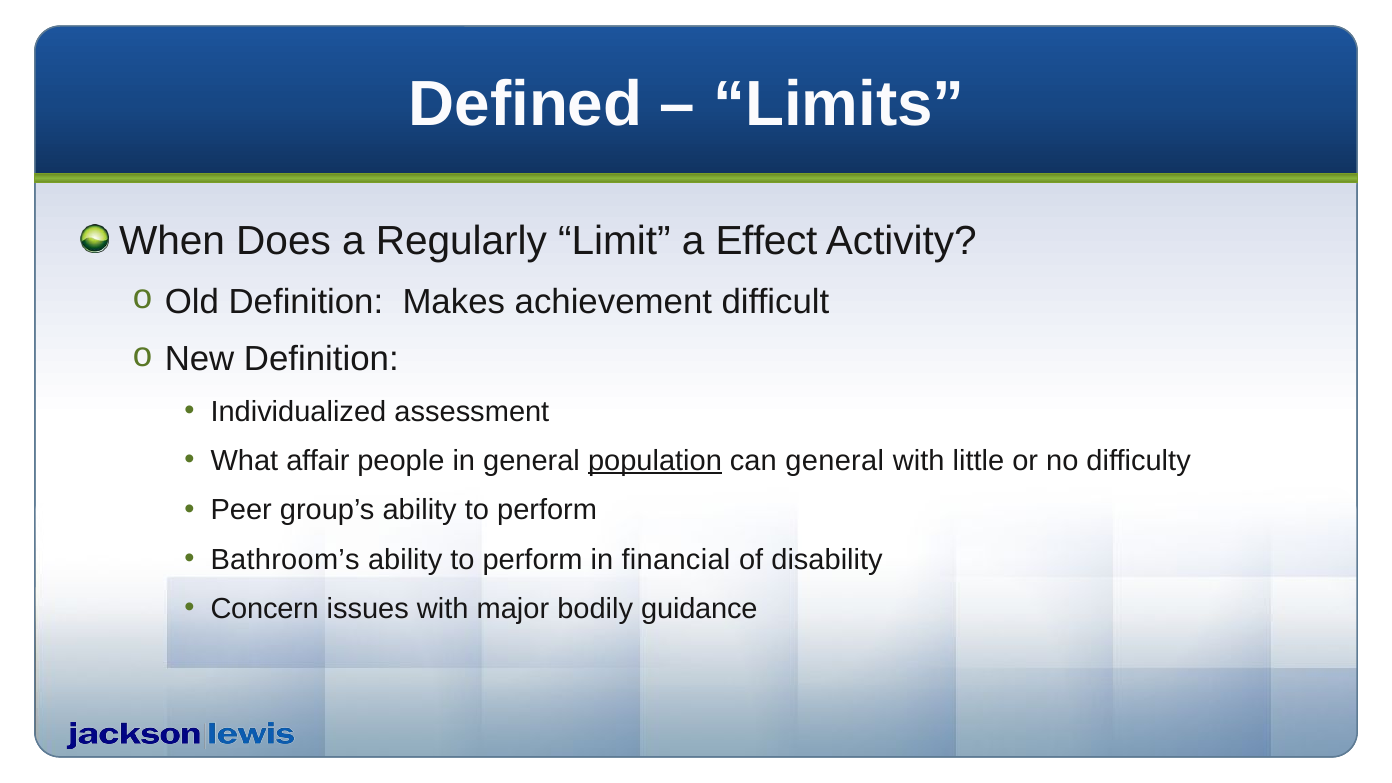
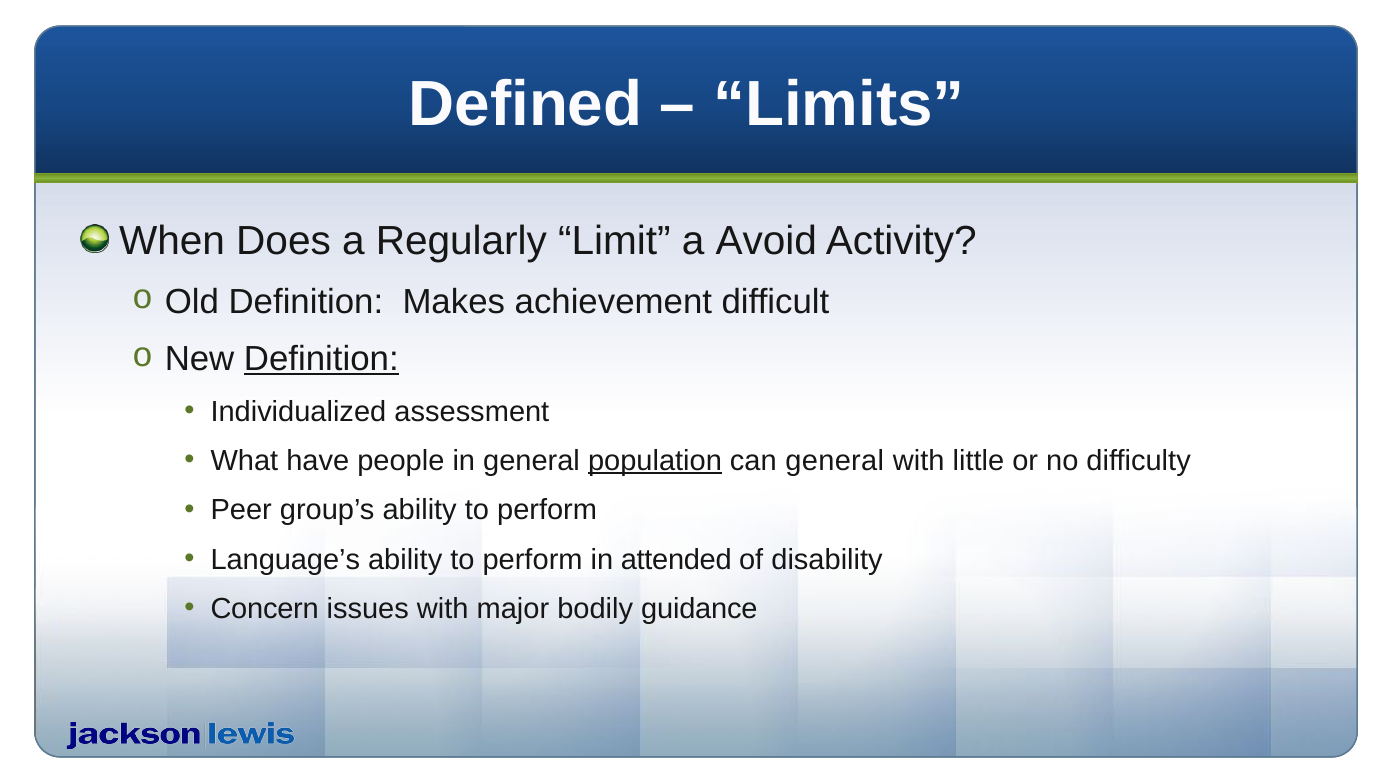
Effect: Effect -> Avoid
Definition at (321, 359) underline: none -> present
affair: affair -> have
Bathroom’s: Bathroom’s -> Language’s
financial: financial -> attended
